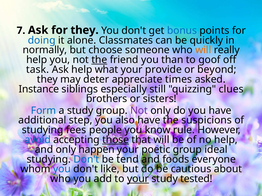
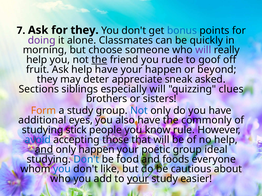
doing colour: blue -> purple
normally: normally -> morning
will at (203, 50) colour: orange -> purple
than: than -> rude
task: task -> fruit
help what: what -> have
your provide: provide -> happen
times: times -> sneak
Instance: Instance -> Sections
especially still: still -> will
Form colour: blue -> orange
Not at (139, 111) colour: purple -> blue
step: step -> eyes
suspicions: suspicions -> commonly
fees: fees -> stick
those underline: present -> none
and at (44, 150) underline: none -> present
tend: tend -> food
tested: tested -> easier
